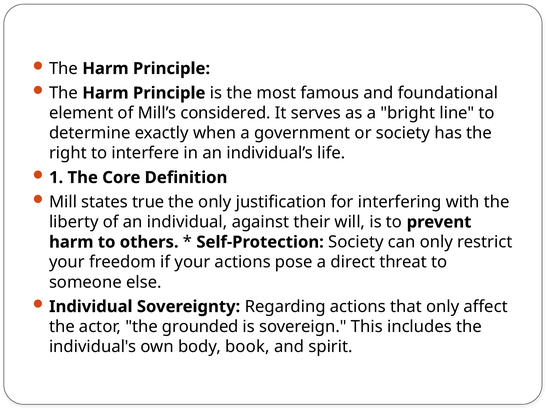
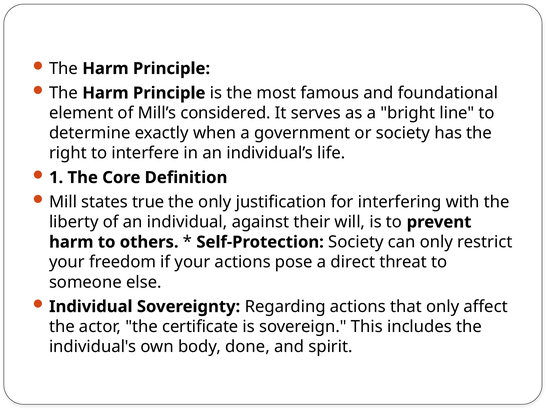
grounded: grounded -> certificate
book: book -> done
